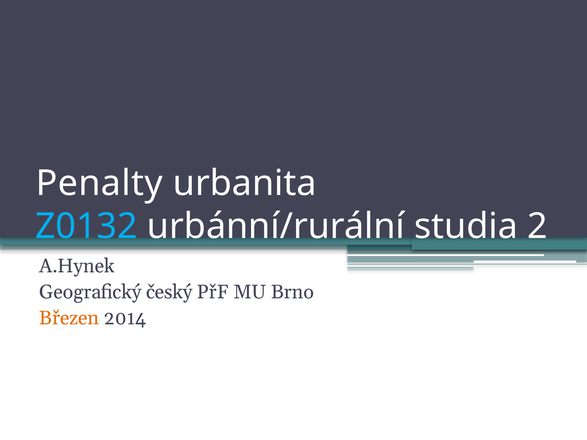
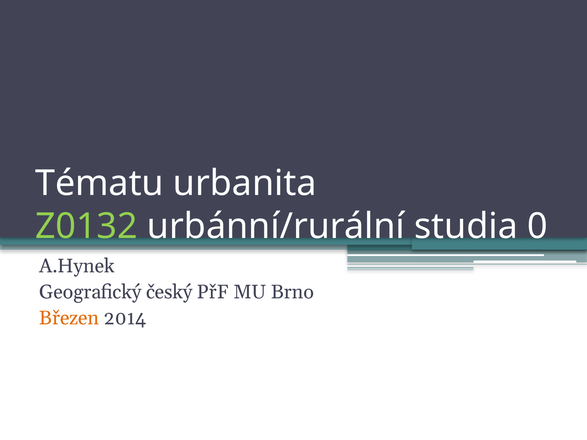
Penalty: Penalty -> Tématu
Z0132 colour: light blue -> light green
2: 2 -> 0
